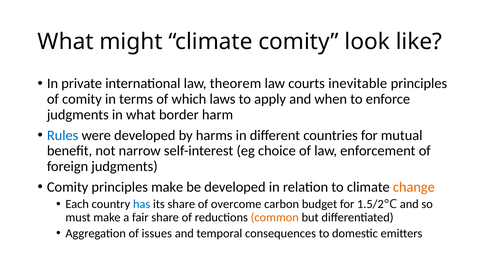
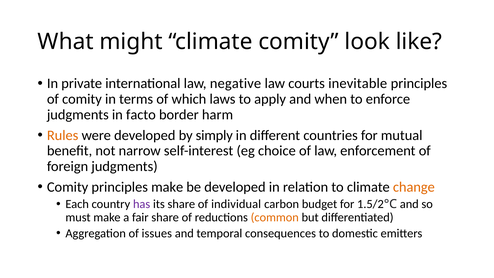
theorem: theorem -> negative
in what: what -> facto
Rules colour: blue -> orange
harms: harms -> simply
has colour: blue -> purple
overcome: overcome -> individual
